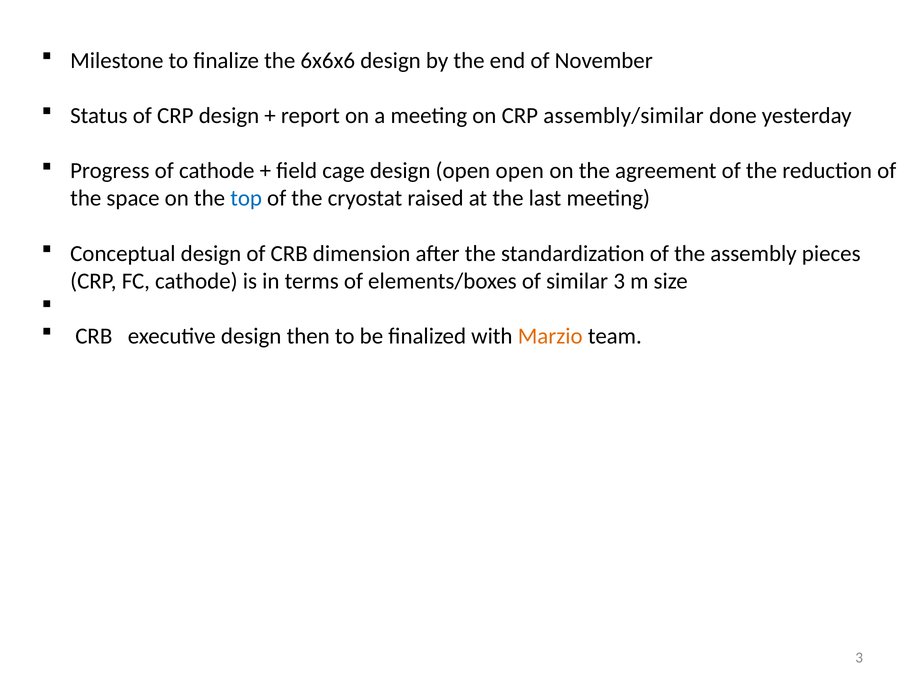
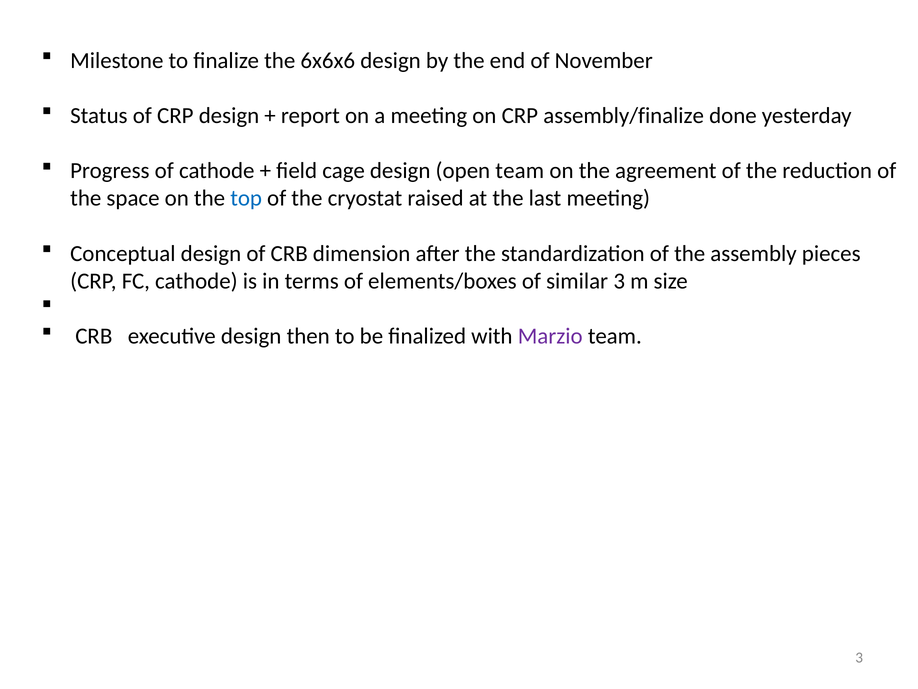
assembly/similar: assembly/similar -> assembly/finalize
open open: open -> team
Marzio colour: orange -> purple
